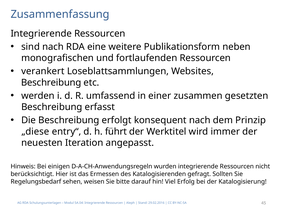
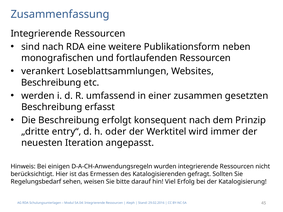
„diese: „diese -> „dritte
führt: führt -> oder
